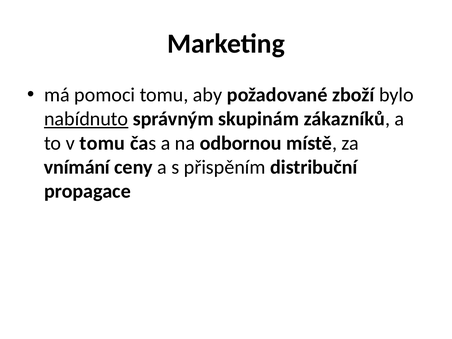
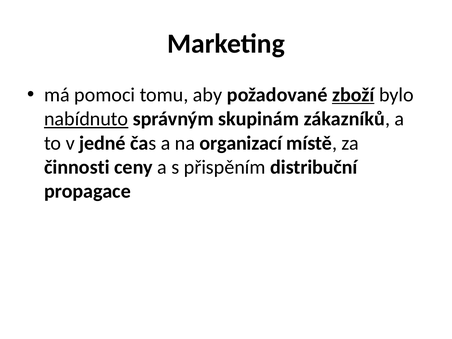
zboží underline: none -> present
v tomu: tomu -> jedné
odbornou: odbornou -> organizací
vnímání: vnímání -> činnosti
